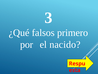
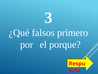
nacido: nacido -> porque
